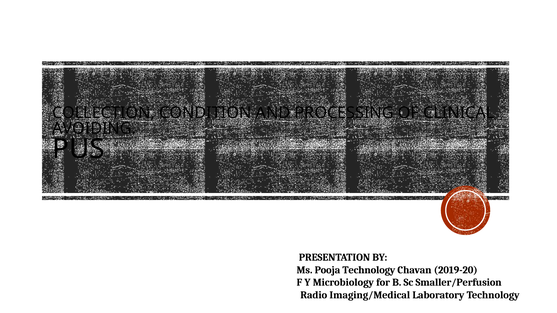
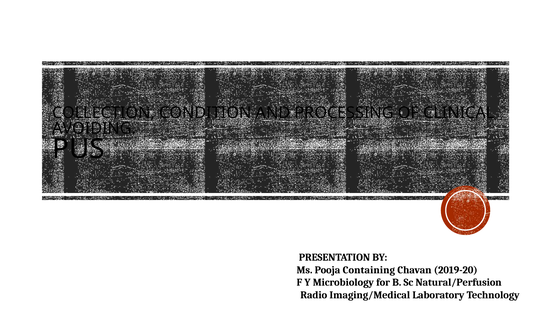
Pooja Technology: Technology -> Containing
Smaller/Perfusion: Smaller/Perfusion -> Natural/Perfusion
